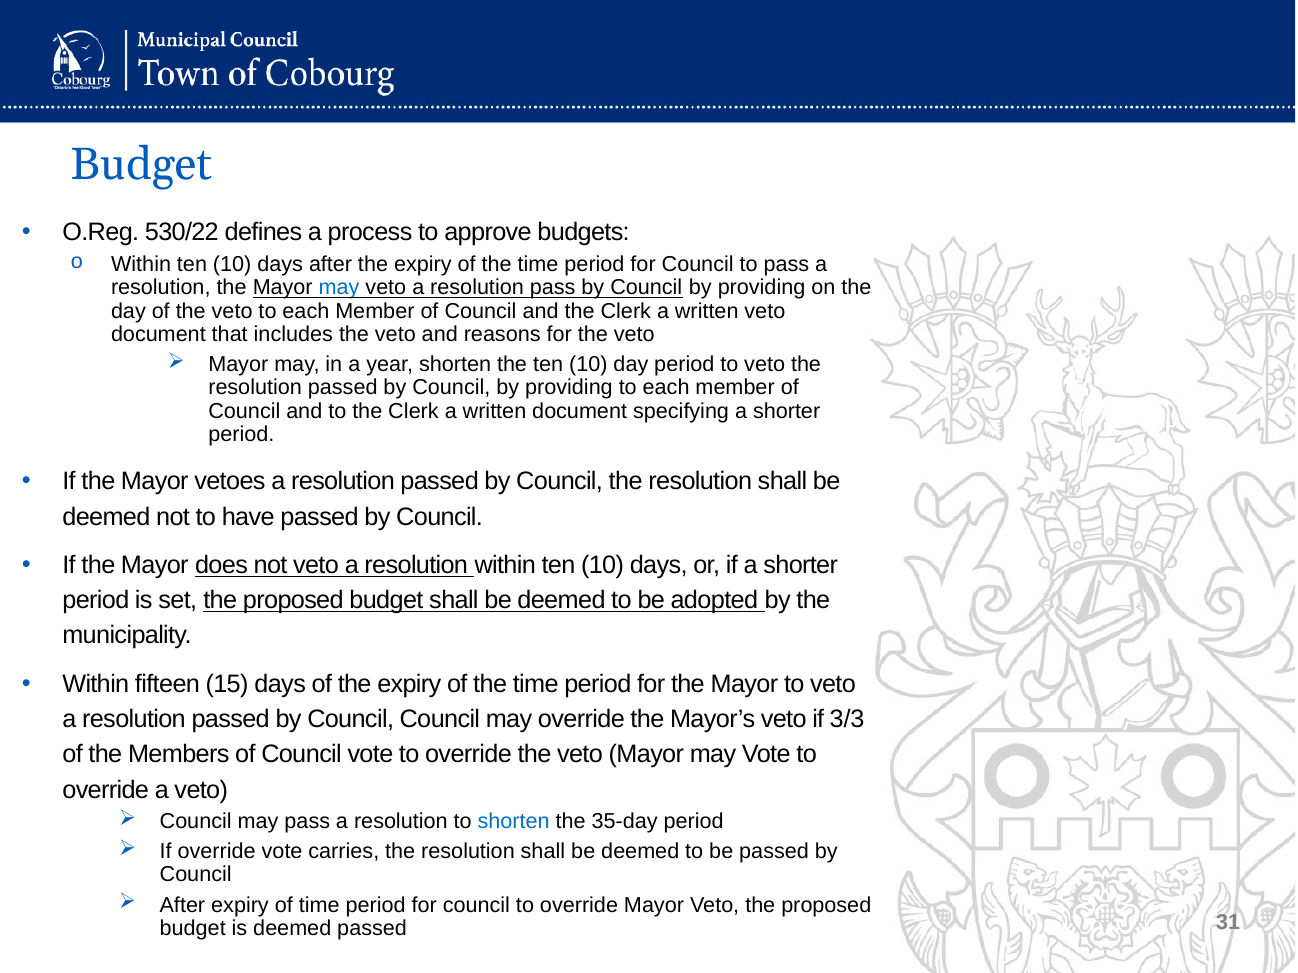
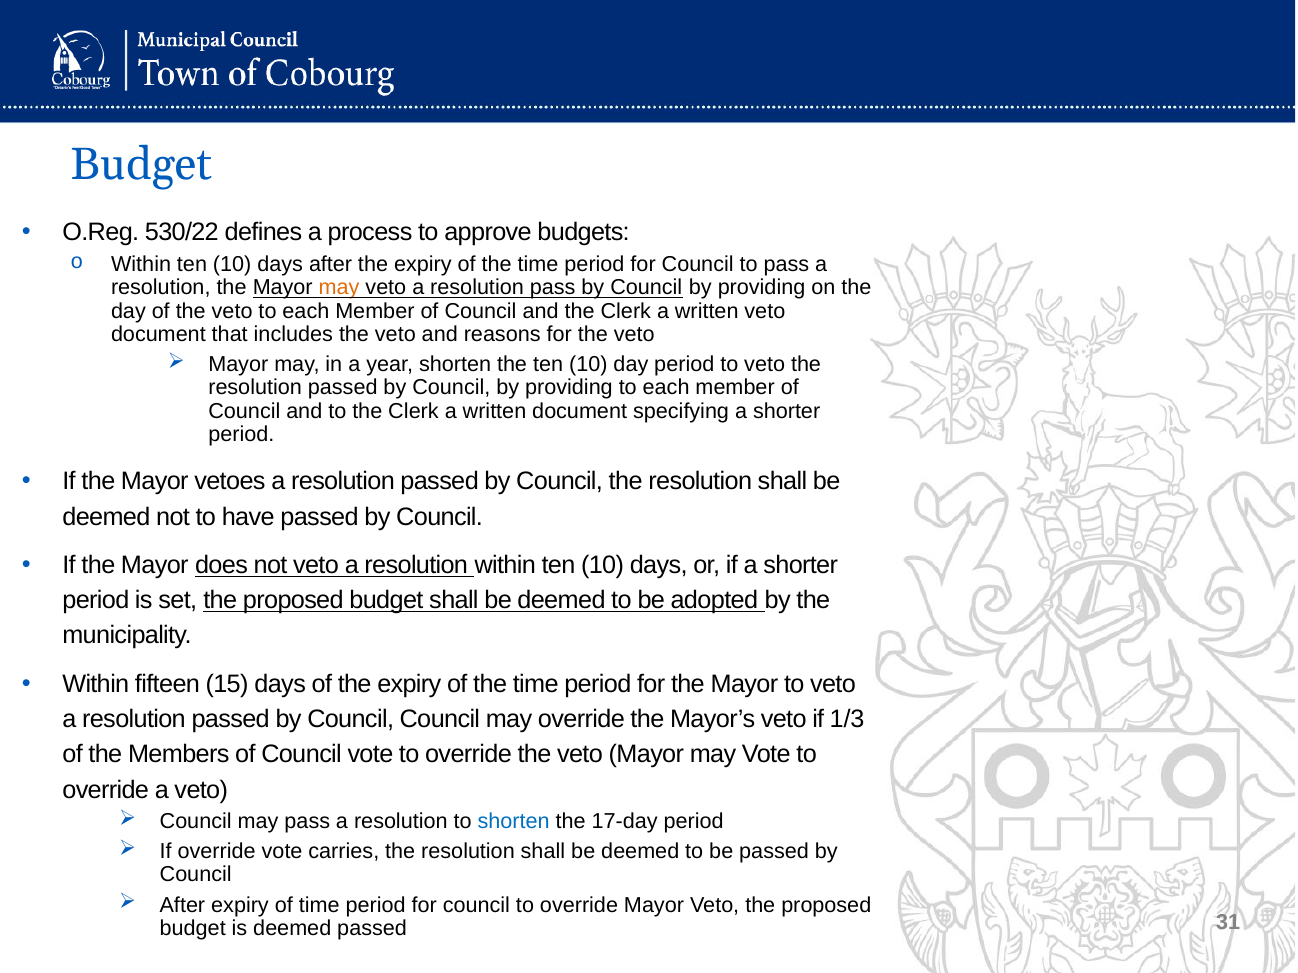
may at (339, 288) colour: blue -> orange
3/3: 3/3 -> 1/3
35-day: 35-day -> 17-day
